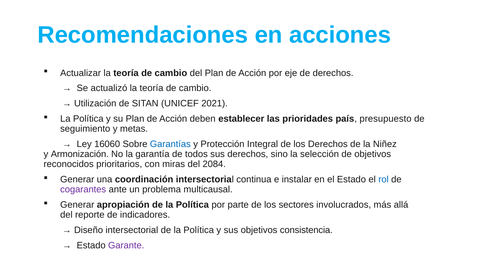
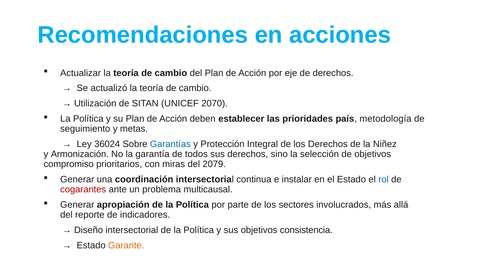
2021: 2021 -> 2070
presupuesto: presupuesto -> metodología
16060: 16060 -> 36024
reconocidos: reconocidos -> compromiso
2084: 2084 -> 2079
cogarantes colour: purple -> red
Garante colour: purple -> orange
